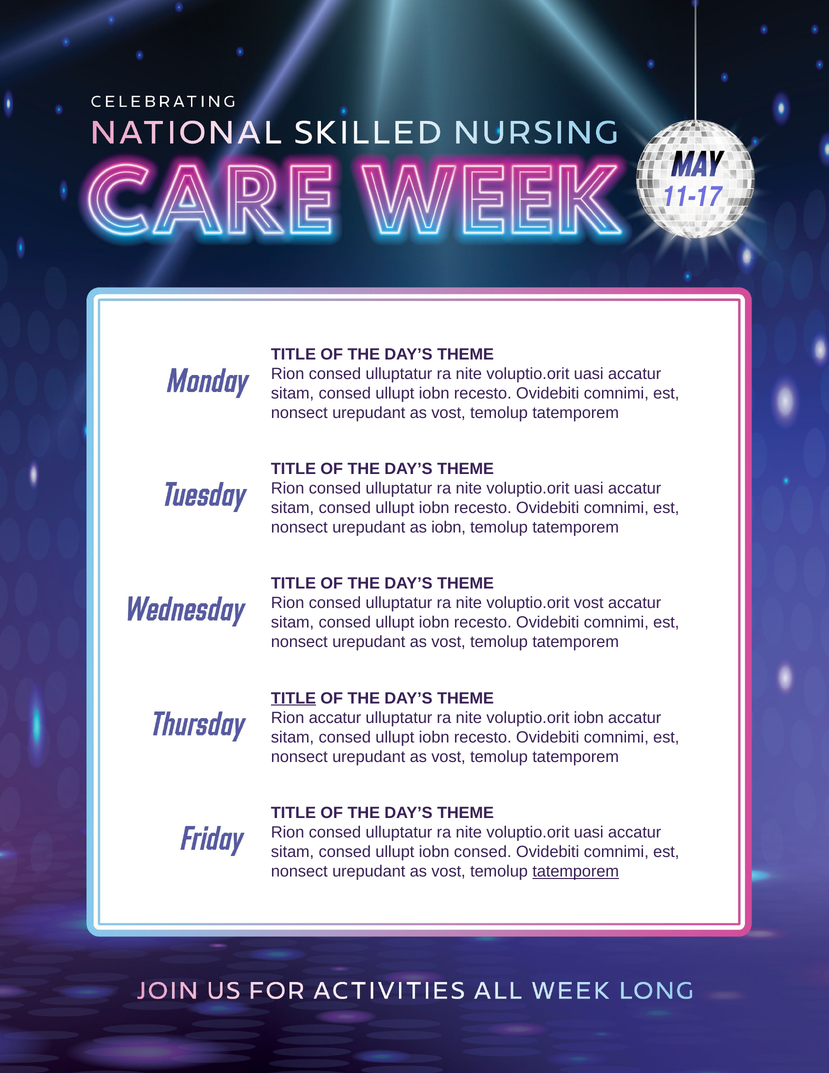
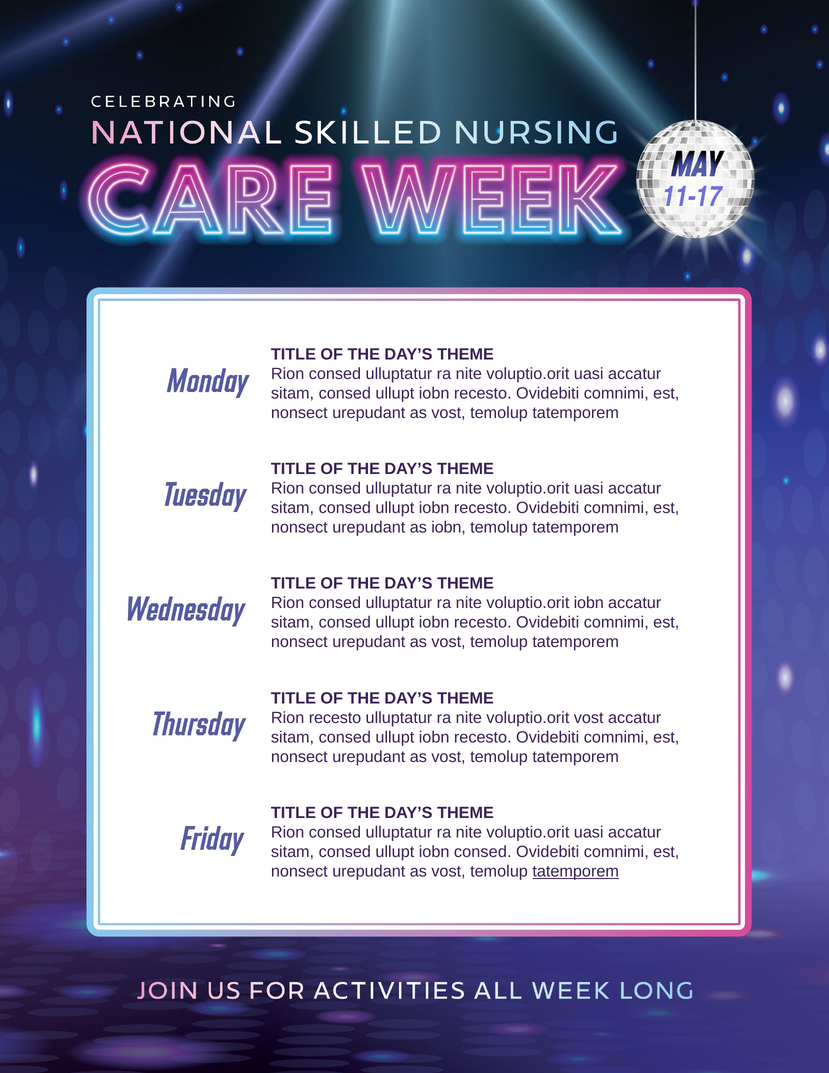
voluptio.orit vost: vost -> iobn
TITLE at (293, 698) underline: present -> none
Rion accatur: accatur -> recesto
voluptio.orit iobn: iobn -> vost
